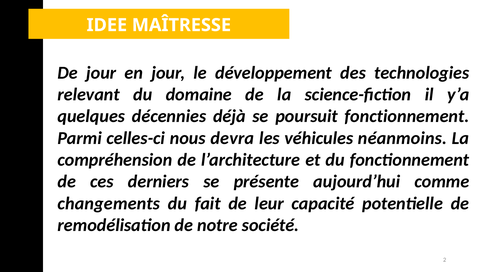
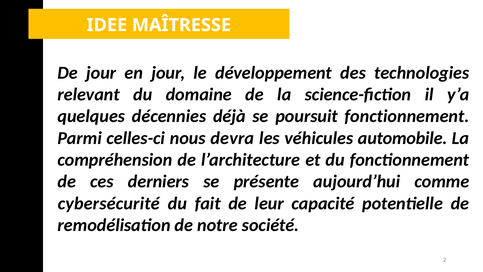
néanmoins: néanmoins -> automobile
changements: changements -> cybersécurité
